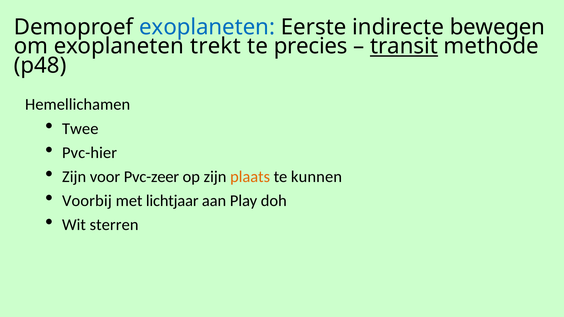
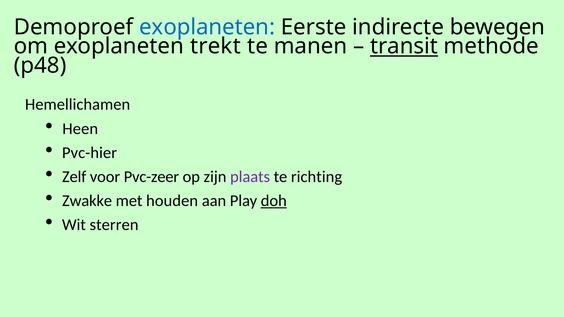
precies: precies -> manen
Twee: Twee -> Heen
Zijn at (74, 177): Zijn -> Zelf
plaats colour: orange -> purple
kunnen: kunnen -> richting
Voorbij: Voorbij -> Zwakke
lichtjaar: lichtjaar -> houden
doh underline: none -> present
